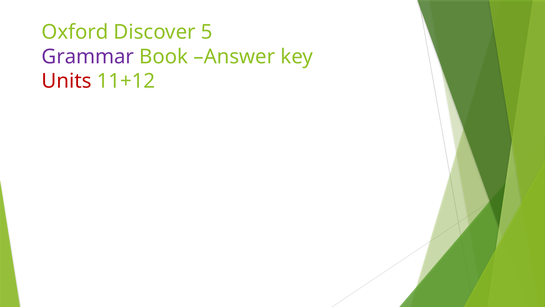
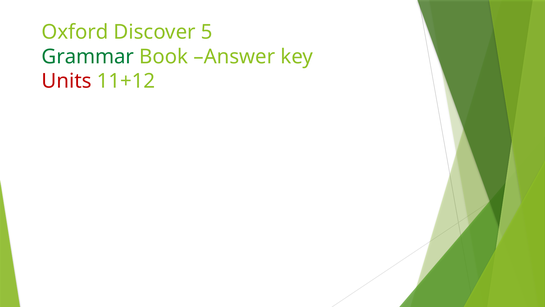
Grammar colour: purple -> green
